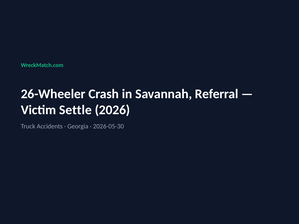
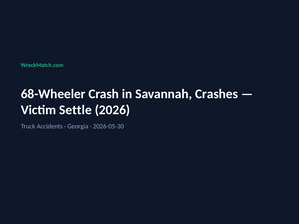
26-Wheeler: 26-Wheeler -> 68-Wheeler
Referral: Referral -> Crashes
